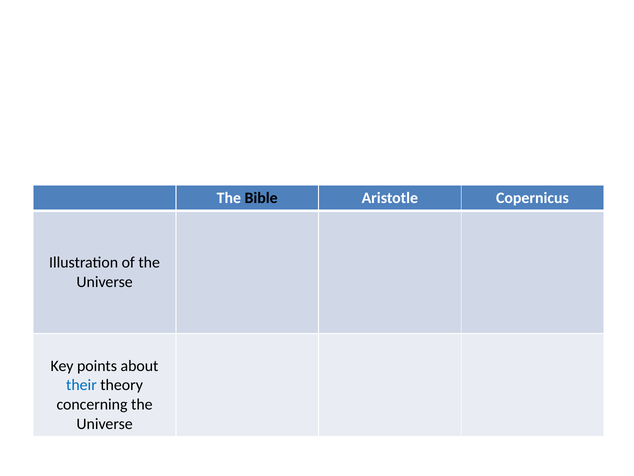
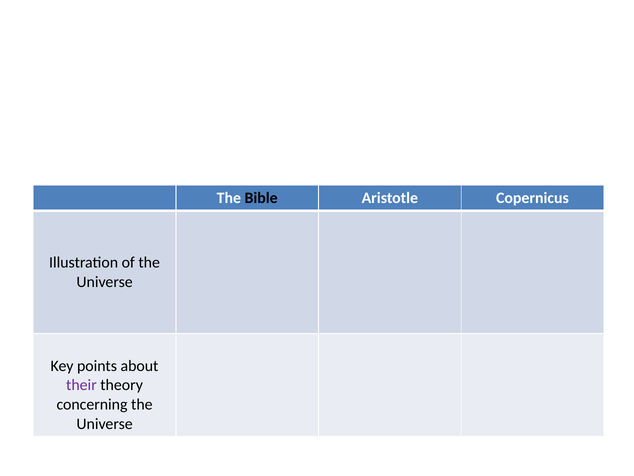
their colour: blue -> purple
